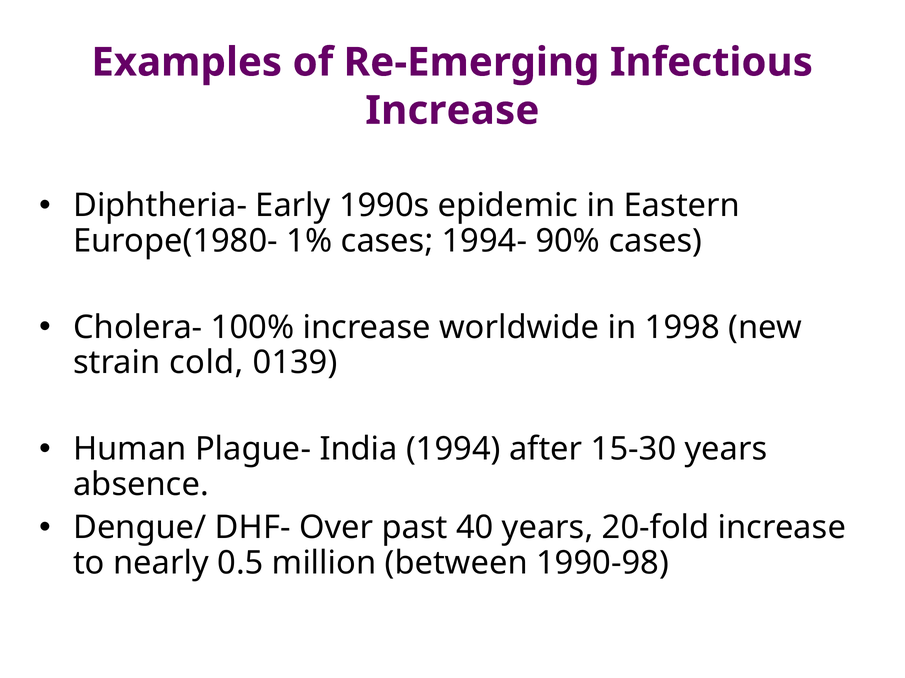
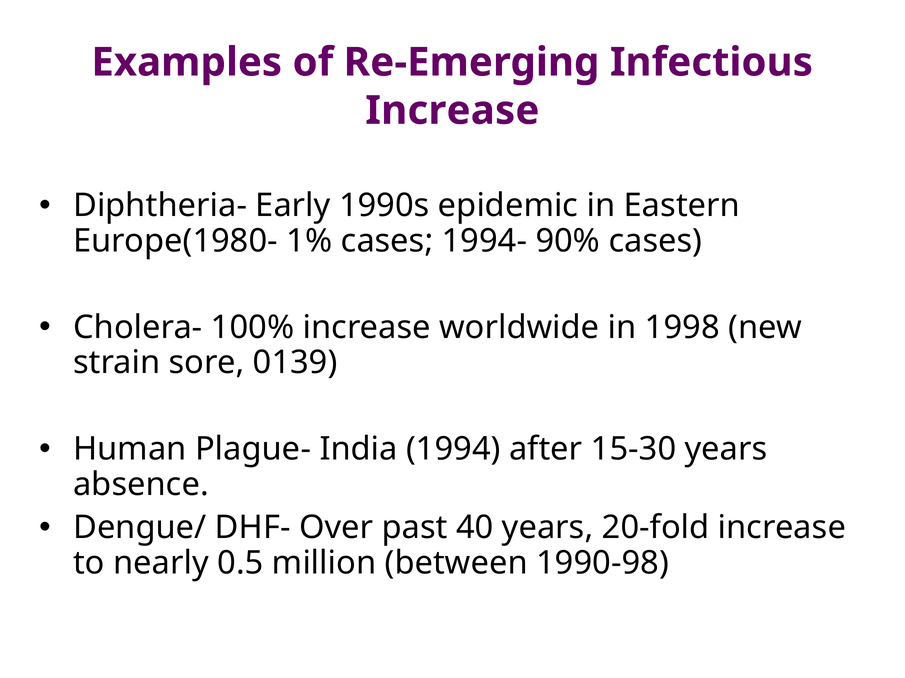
cold: cold -> sore
